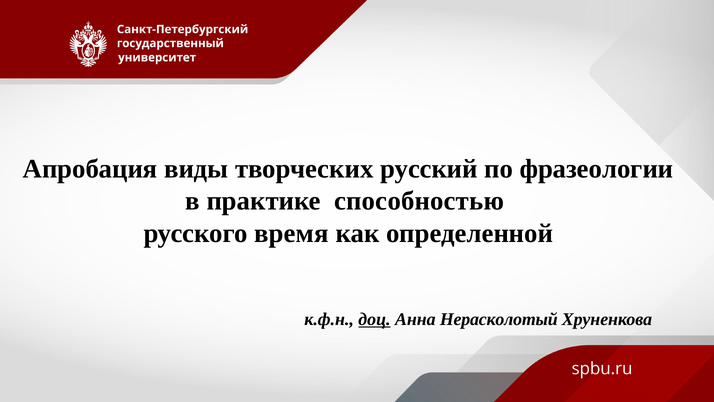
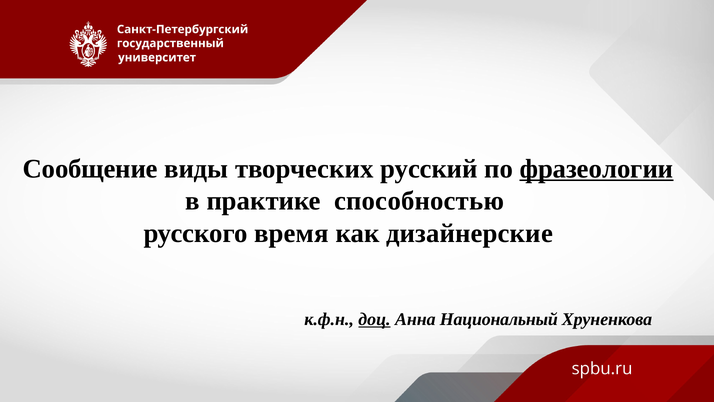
Апробация: Апробация -> Сообщение
фразеологии underline: none -> present
определенной: определенной -> дизайнерские
Нерасколотый: Нерасколотый -> Национальный
